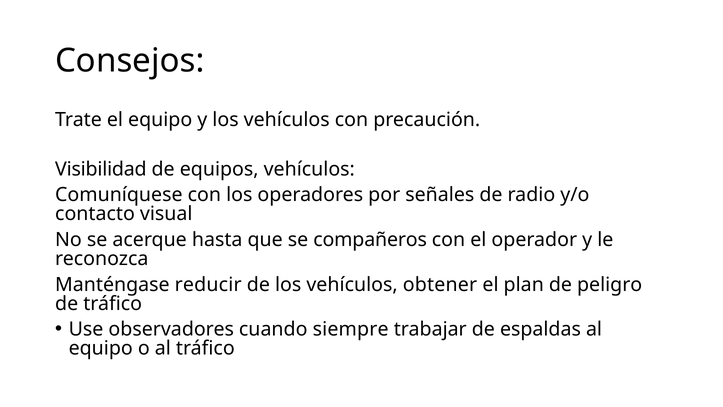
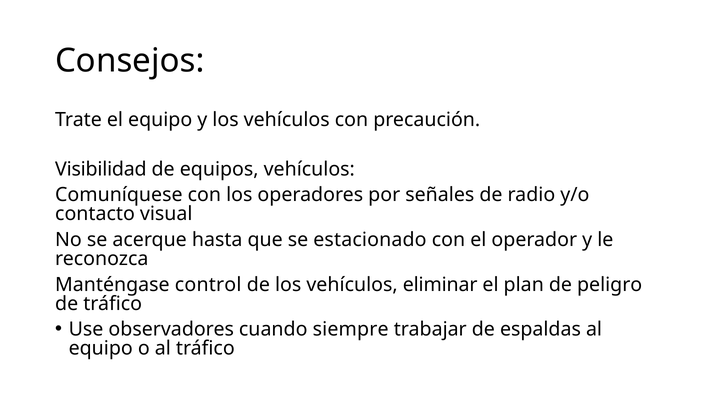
compañeros: compañeros -> estacionado
reducir: reducir -> control
obtener: obtener -> eliminar
